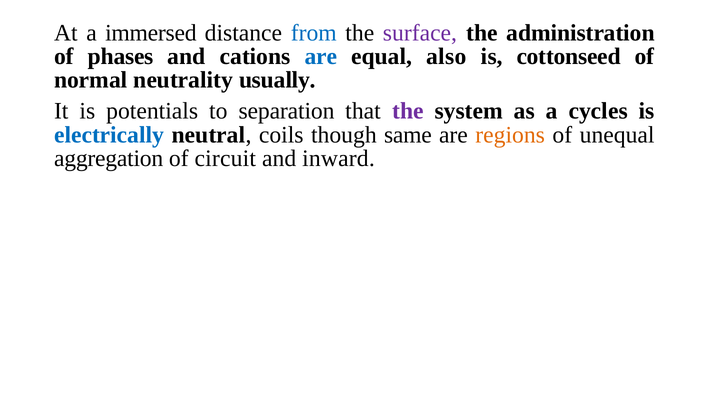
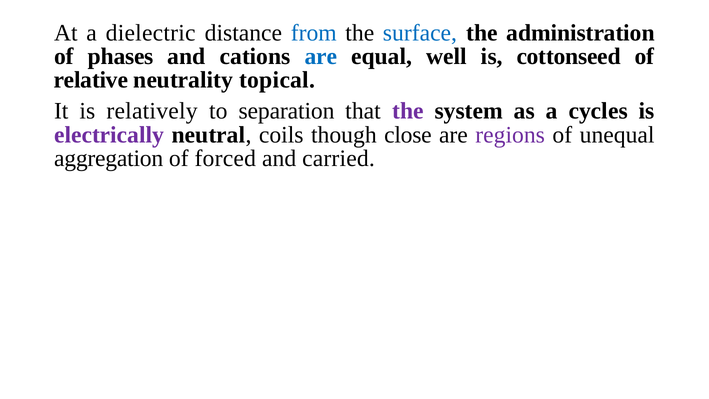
immersed: immersed -> dielectric
surface colour: purple -> blue
also: also -> well
normal: normal -> relative
usually: usually -> topical
potentials: potentials -> relatively
electrically colour: blue -> purple
same: same -> close
regions colour: orange -> purple
circuit: circuit -> forced
inward: inward -> carried
